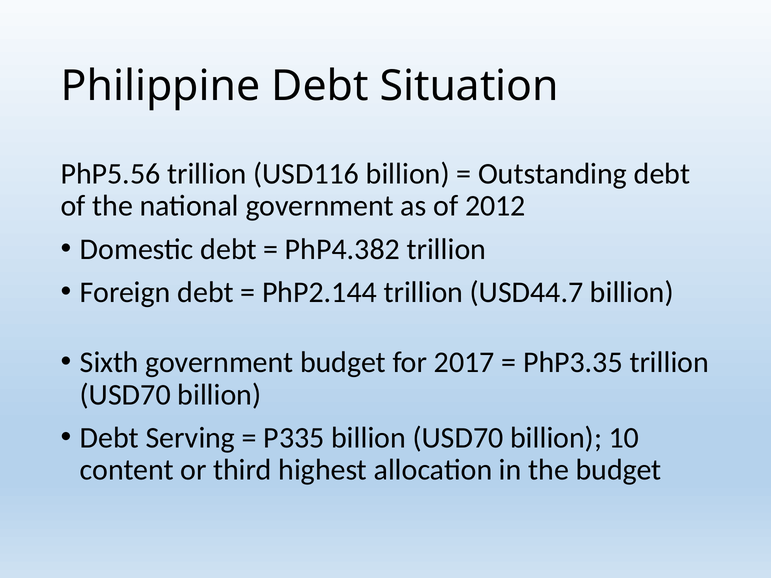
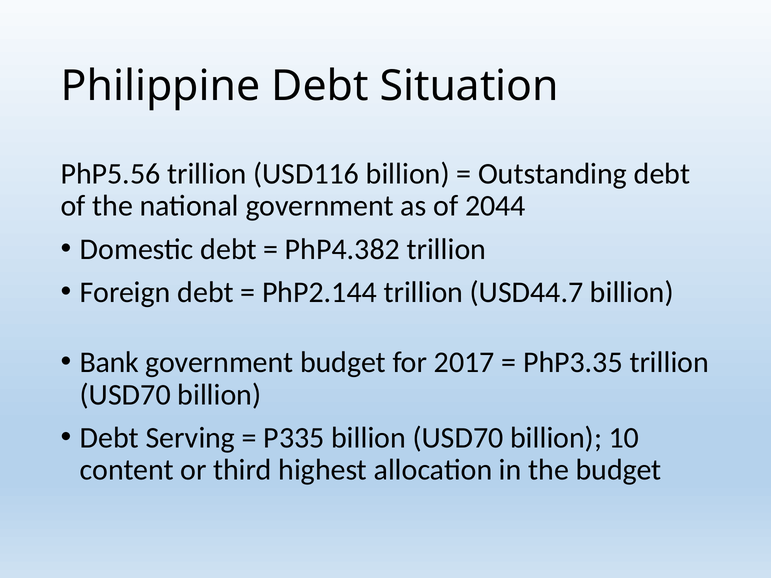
2012: 2012 -> 2044
Sixth: Sixth -> Bank
